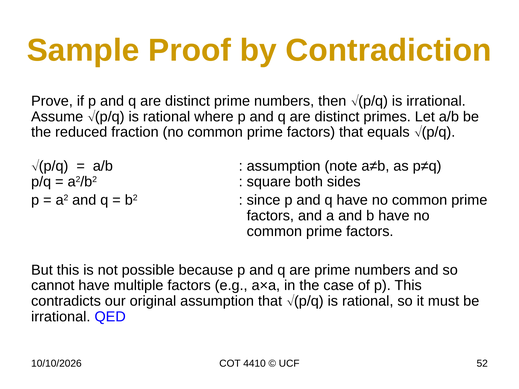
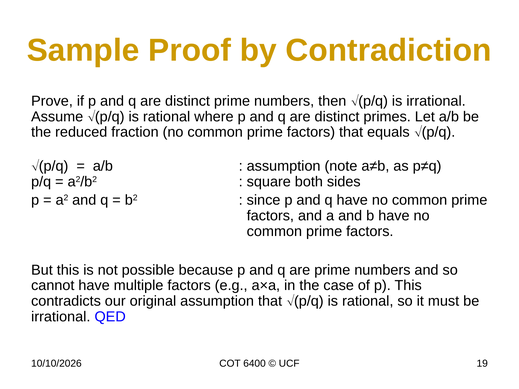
4410: 4410 -> 6400
52: 52 -> 19
